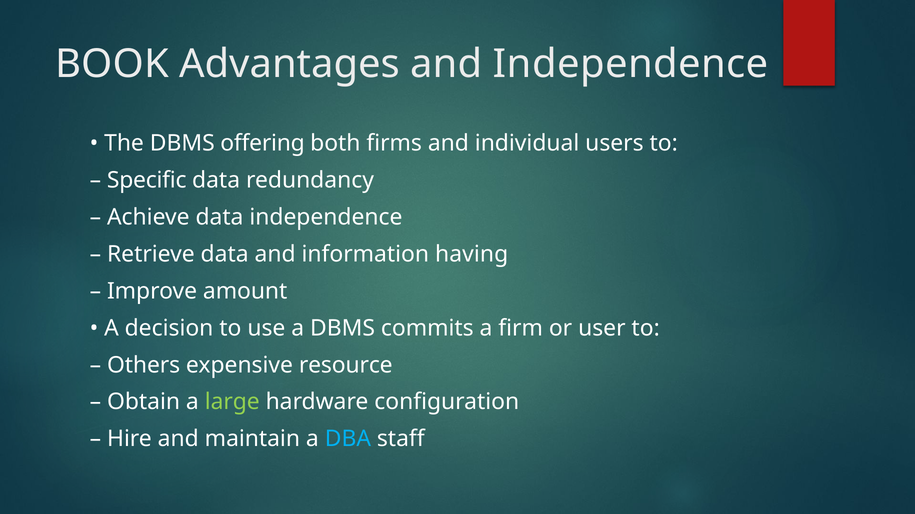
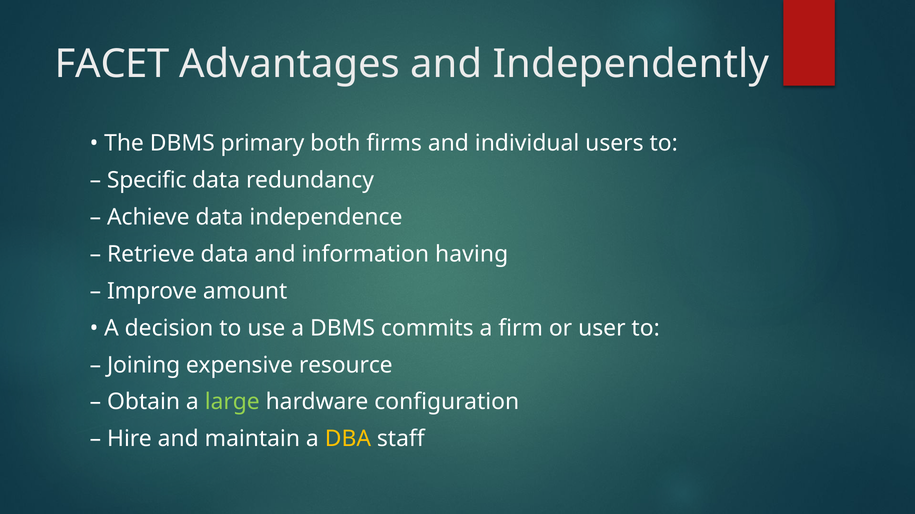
BOOK: BOOK -> FACET
and Independence: Independence -> Independently
offering: offering -> primary
Others: Others -> Joining
DBA colour: light blue -> yellow
